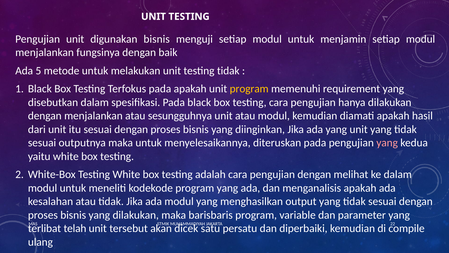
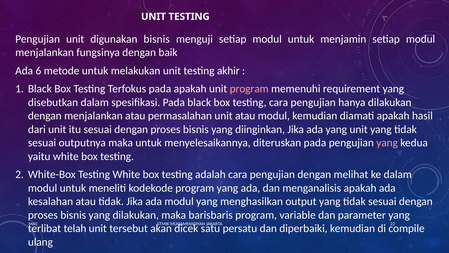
5: 5 -> 6
testing tidak: tidak -> akhir
program at (249, 89) colour: yellow -> pink
sesungguhnya: sesungguhnya -> permasalahan
